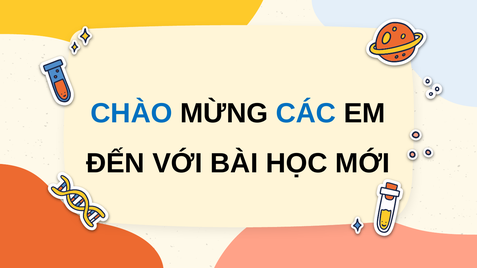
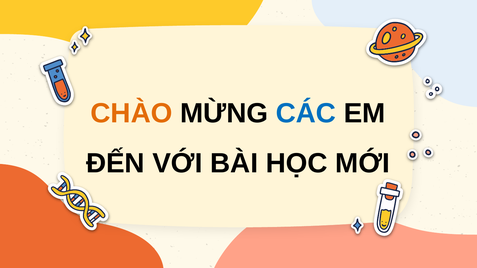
CHÀO colour: blue -> orange
